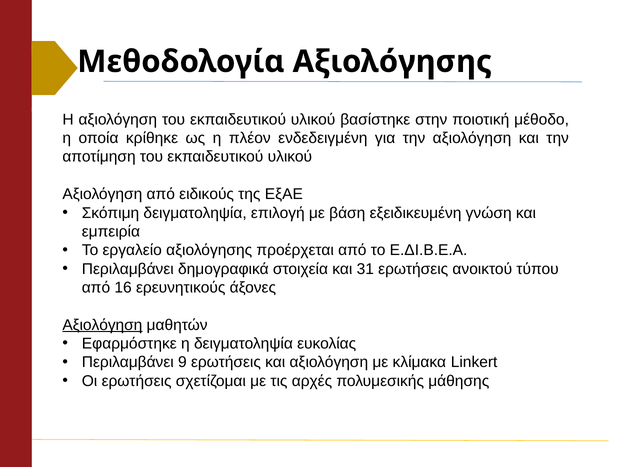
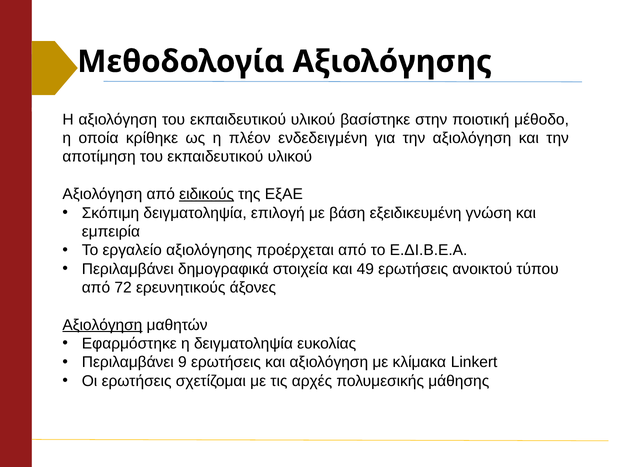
ειδικούς underline: none -> present
31: 31 -> 49
16: 16 -> 72
